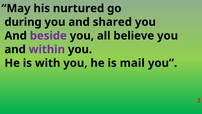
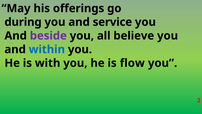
nurtured: nurtured -> offerings
shared: shared -> service
within colour: purple -> blue
mail: mail -> flow
